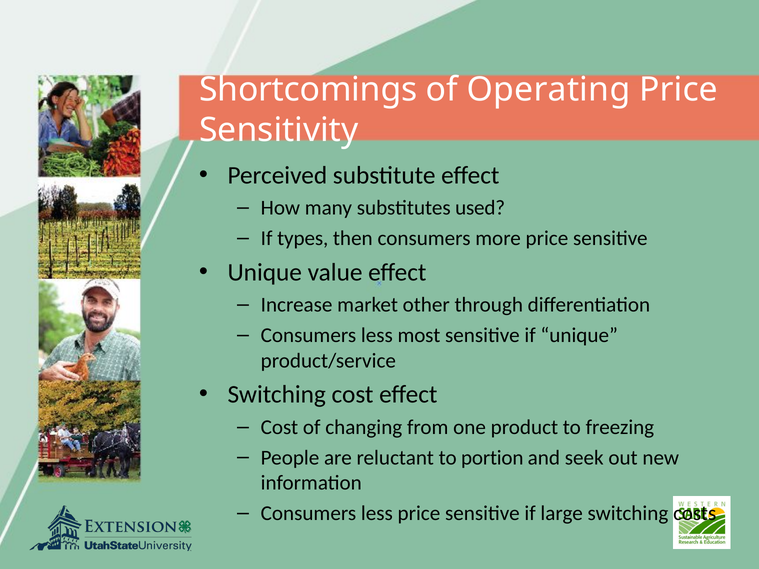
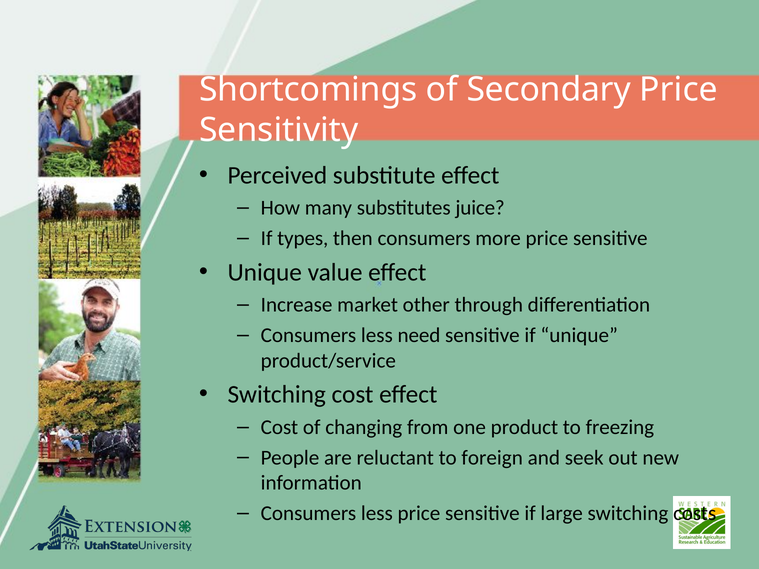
Operating: Operating -> Secondary
used: used -> juice
most: most -> need
portion: portion -> foreign
